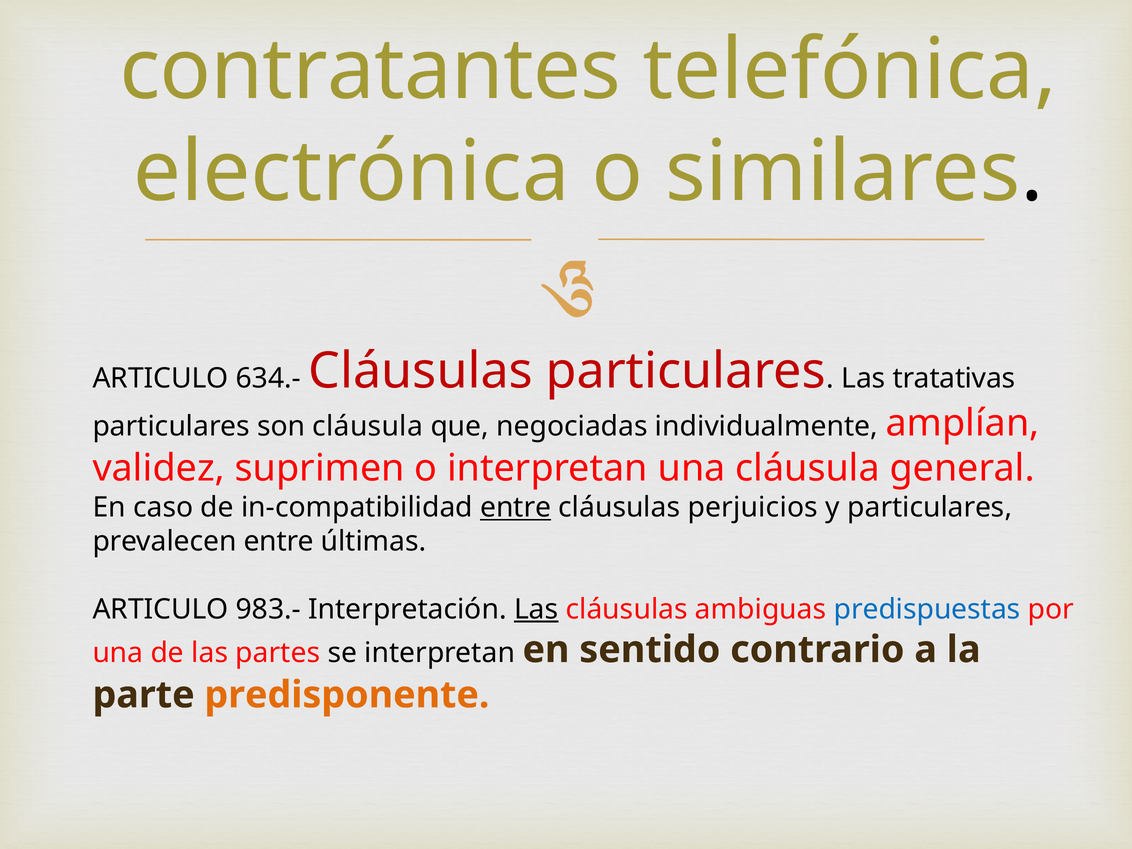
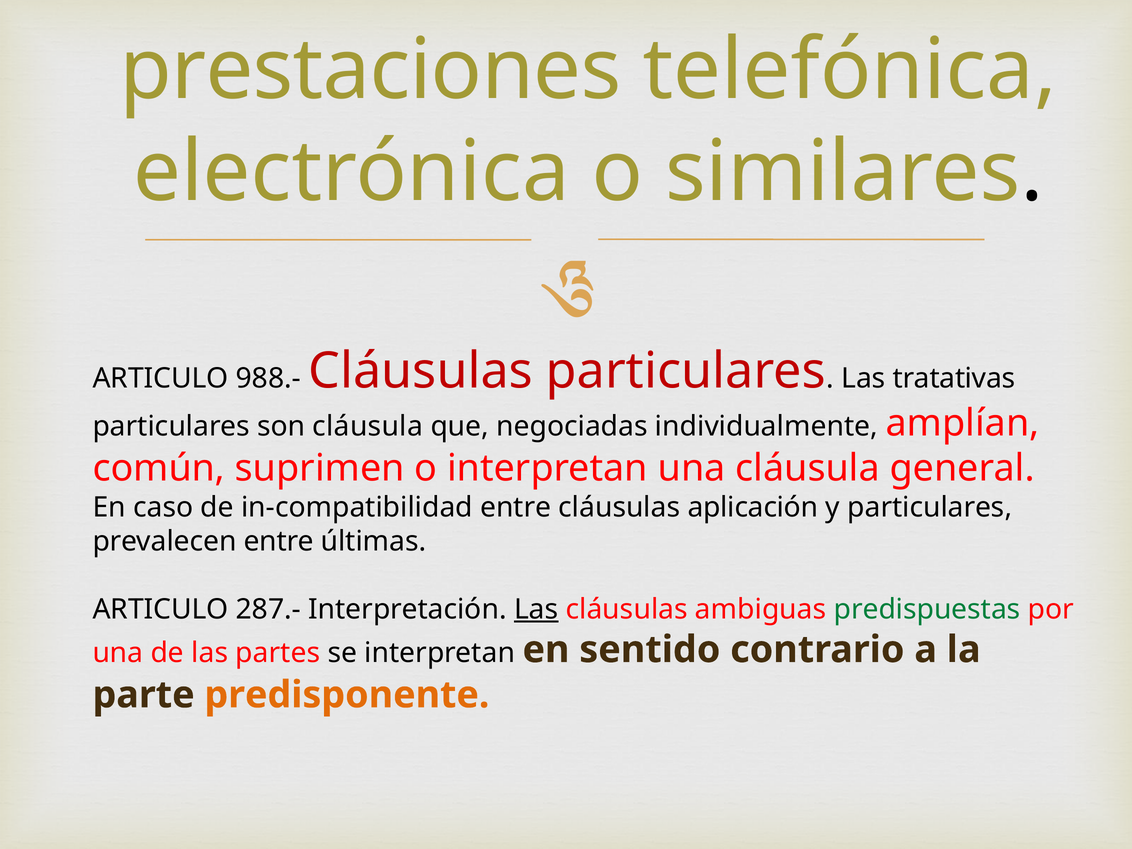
contratantes: contratantes -> prestaciones
634.-: 634.- -> 988.-
validez: validez -> común
entre at (516, 507) underline: present -> none
perjuicios: perjuicios -> aplicación
983.-: 983.- -> 287.-
predispuestas colour: blue -> green
